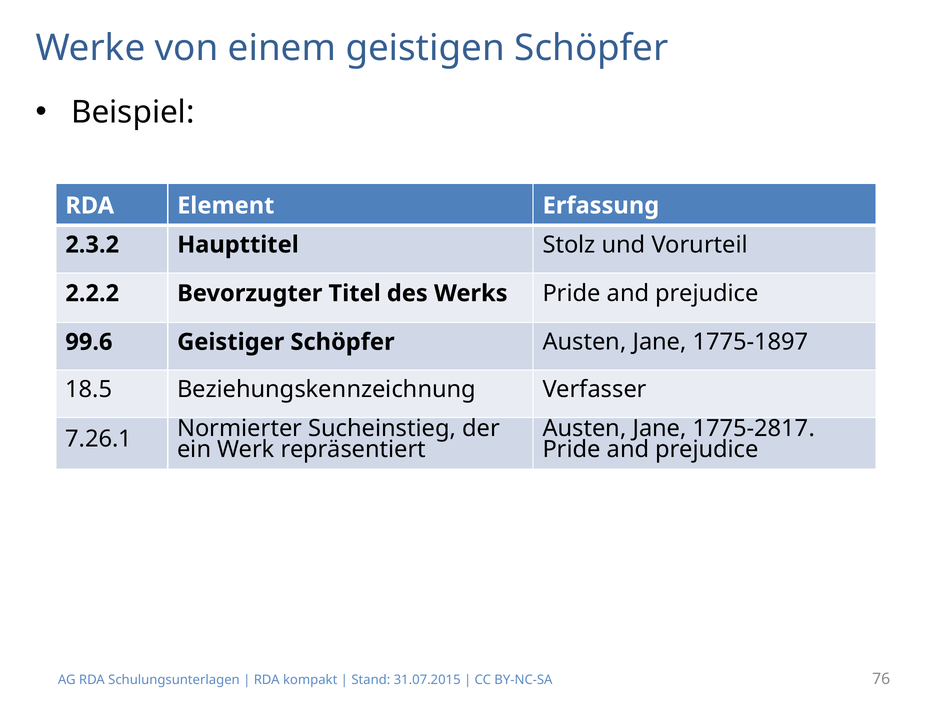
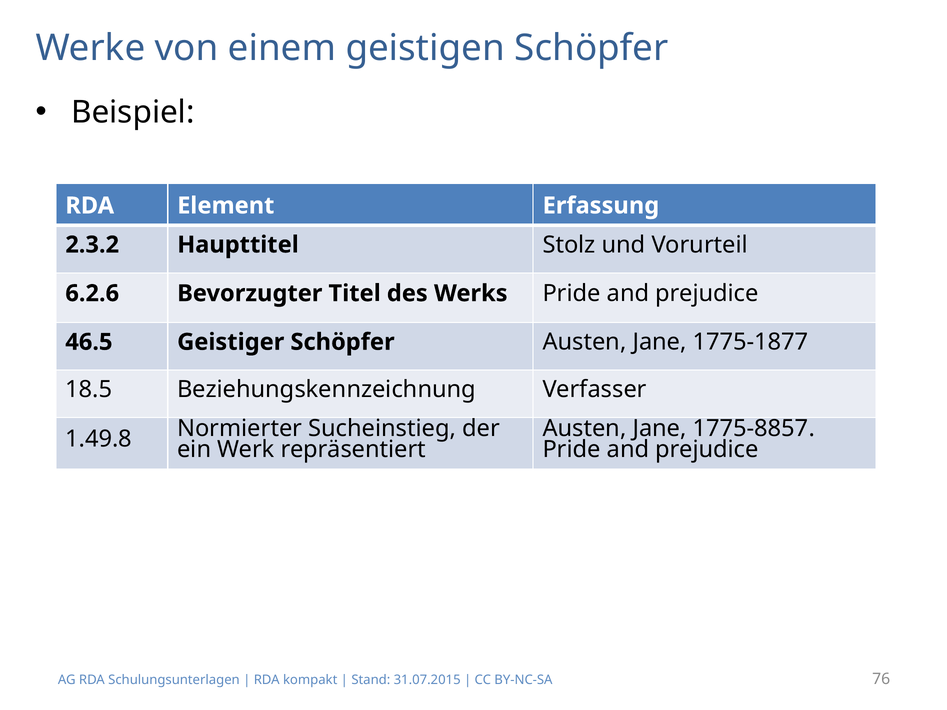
2.2.2: 2.2.2 -> 6.2.6
99.6: 99.6 -> 46.5
1775-1897: 1775-1897 -> 1775-1877
1775-2817: 1775-2817 -> 1775-8857
7.26.1: 7.26.1 -> 1.49.8
